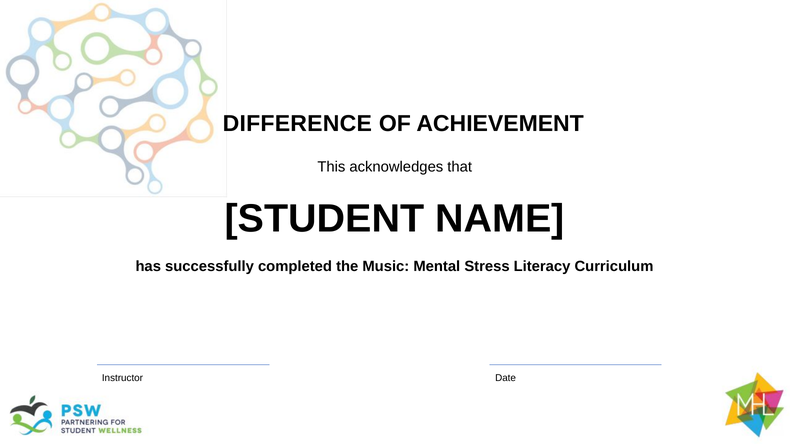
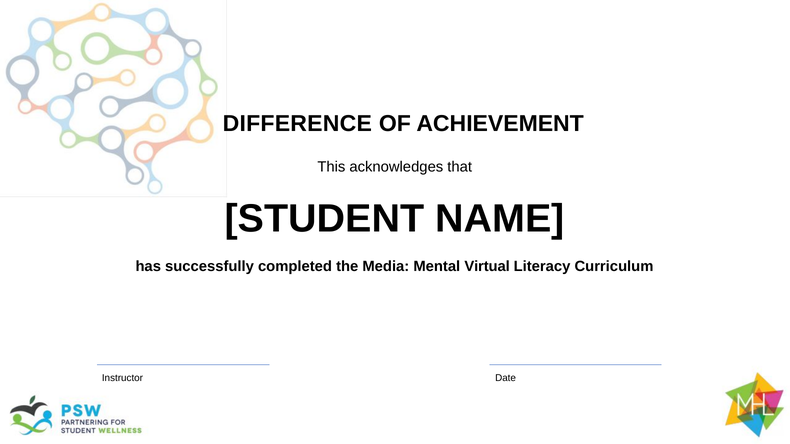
Music: Music -> Media
Stress: Stress -> Virtual
